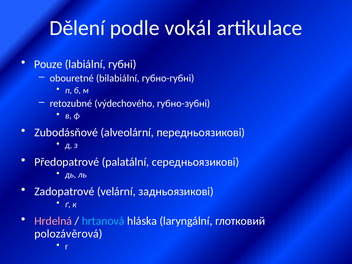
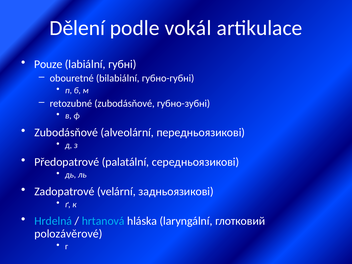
retozubné výdechového: výdechového -> zubodásňové
Hrdelná colour: pink -> light blue
polozávěrová: polozávěrová -> polozávěrové
